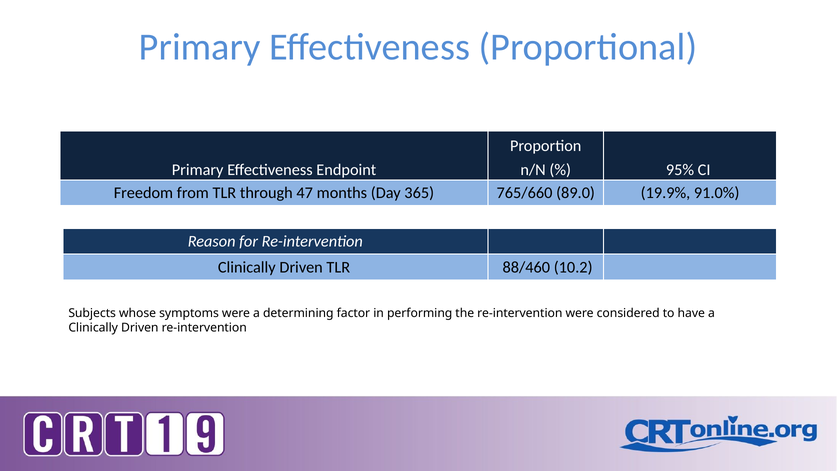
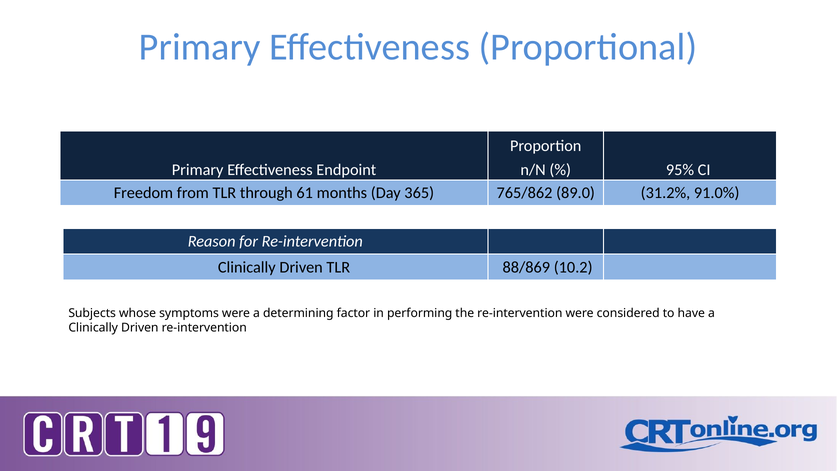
47: 47 -> 61
765/660: 765/660 -> 765/862
19.9%: 19.9% -> 31.2%
88/460: 88/460 -> 88/869
